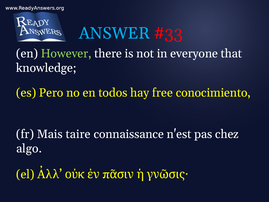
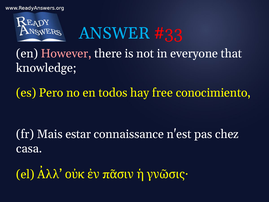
However colour: light green -> pink
taire: taire -> estar
algo: algo -> casa
